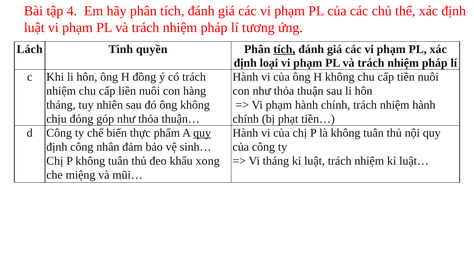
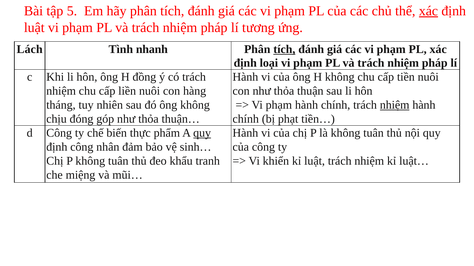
4: 4 -> 5
xác at (428, 11) underline: none -> present
quyền: quyền -> nhanh
nhiệm at (395, 105) underline: none -> present
xong: xong -> tranh
Vi tháng: tháng -> khiển
